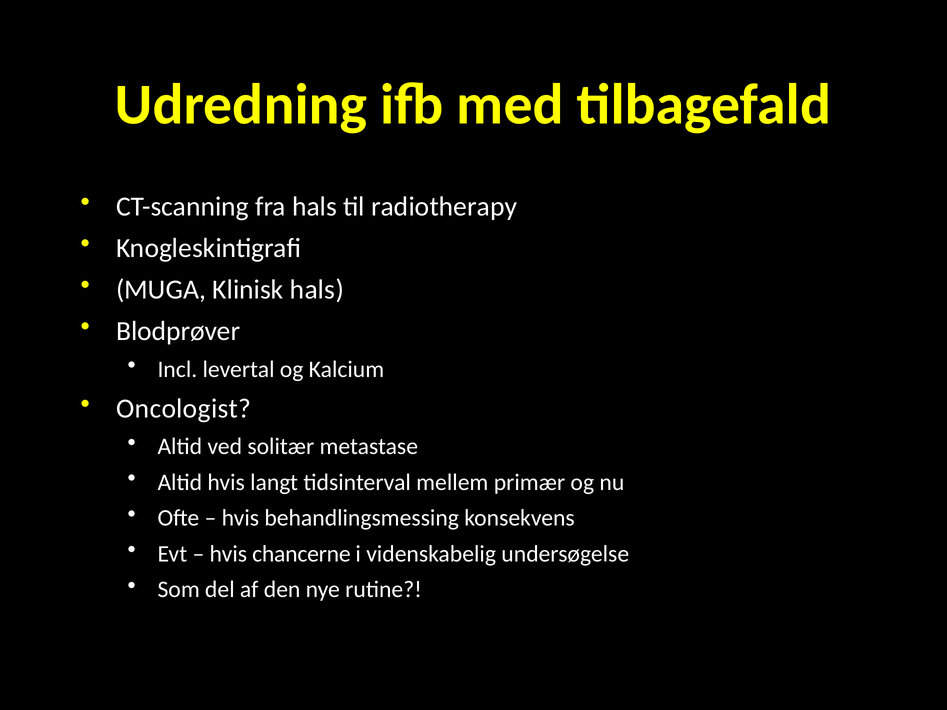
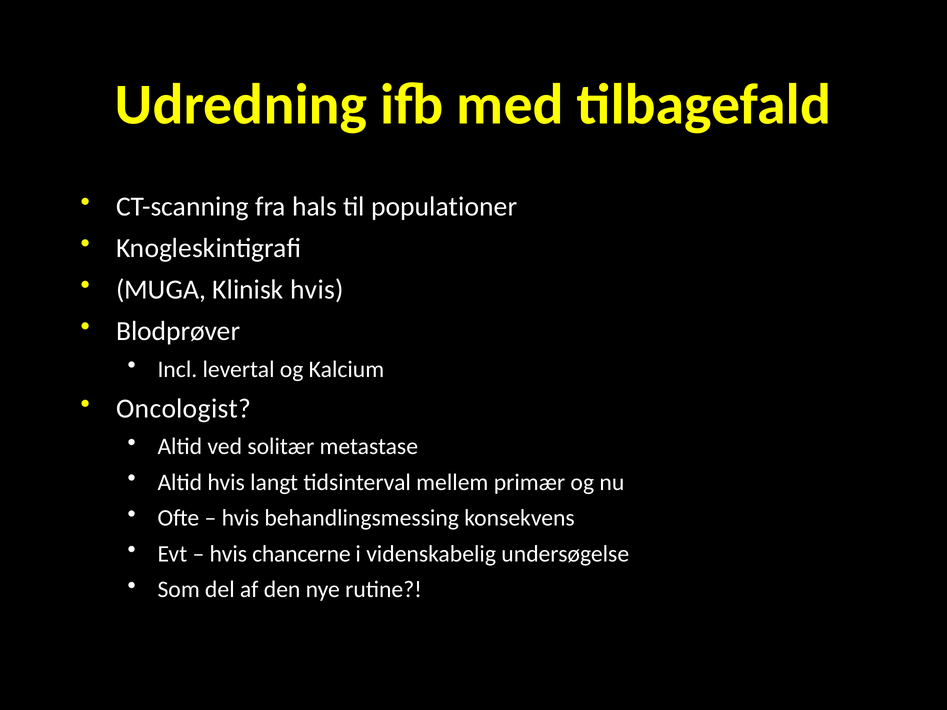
radiotherapy: radiotherapy -> populationer
Klinisk hals: hals -> hvis
